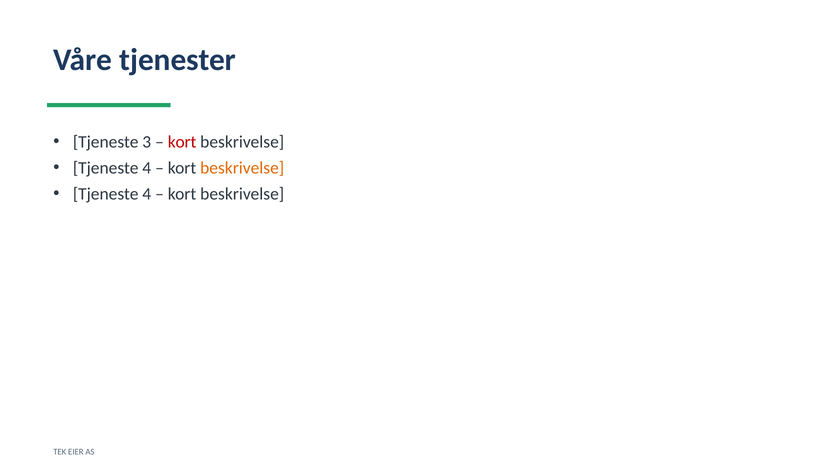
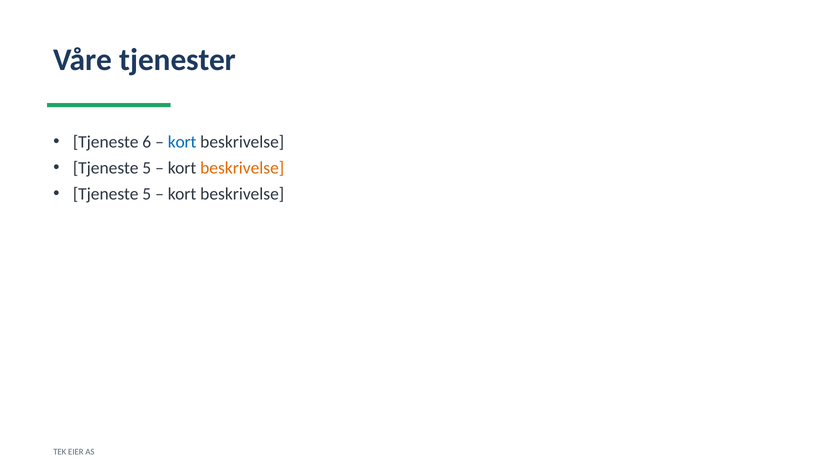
3: 3 -> 6
kort at (182, 142) colour: red -> blue
4 at (147, 168): 4 -> 5
4 at (147, 194): 4 -> 5
